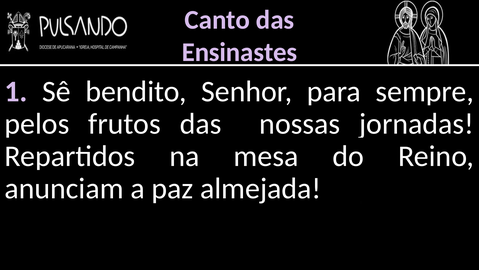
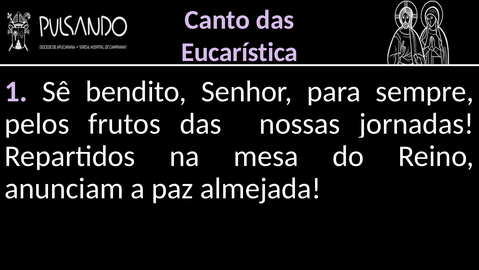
Ensinastes: Ensinastes -> Eucarística
